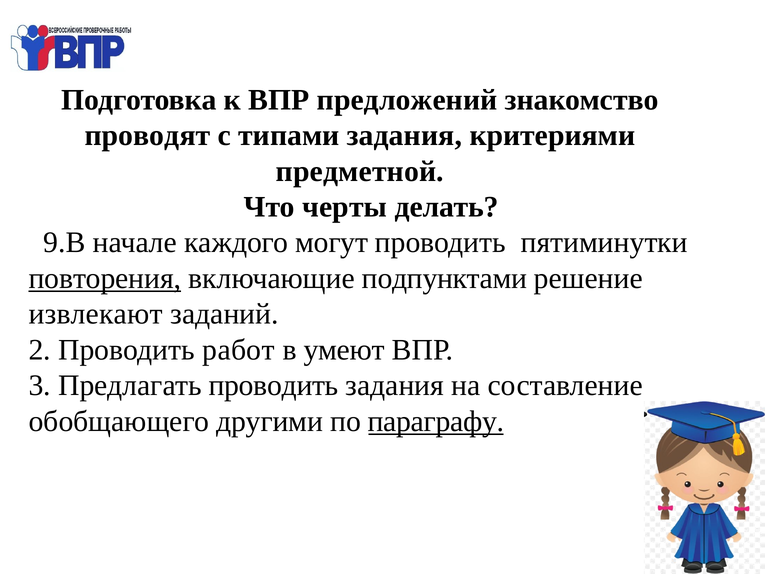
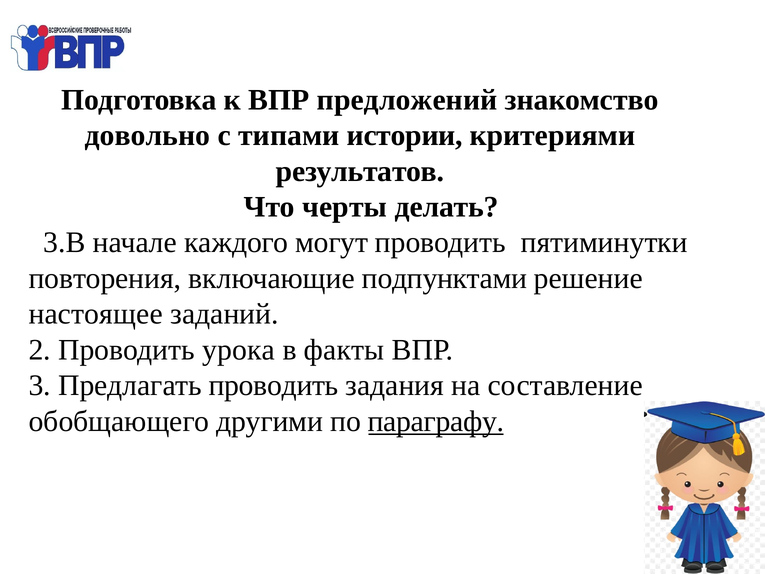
проводят: проводят -> довольно
типами задания: задания -> истории
предметной: предметной -> результатов
9.В: 9.В -> 3.В
повторения underline: present -> none
извлекают: извлекают -> настоящее
работ: работ -> урока
умеют: умеют -> факты
